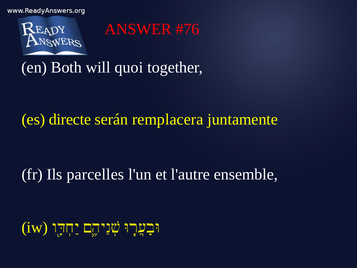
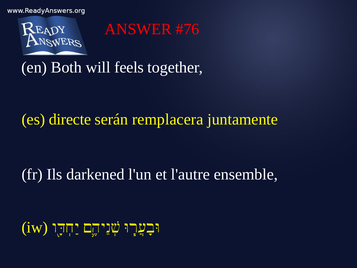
quoi: quoi -> feels
parcelles: parcelles -> darkened
